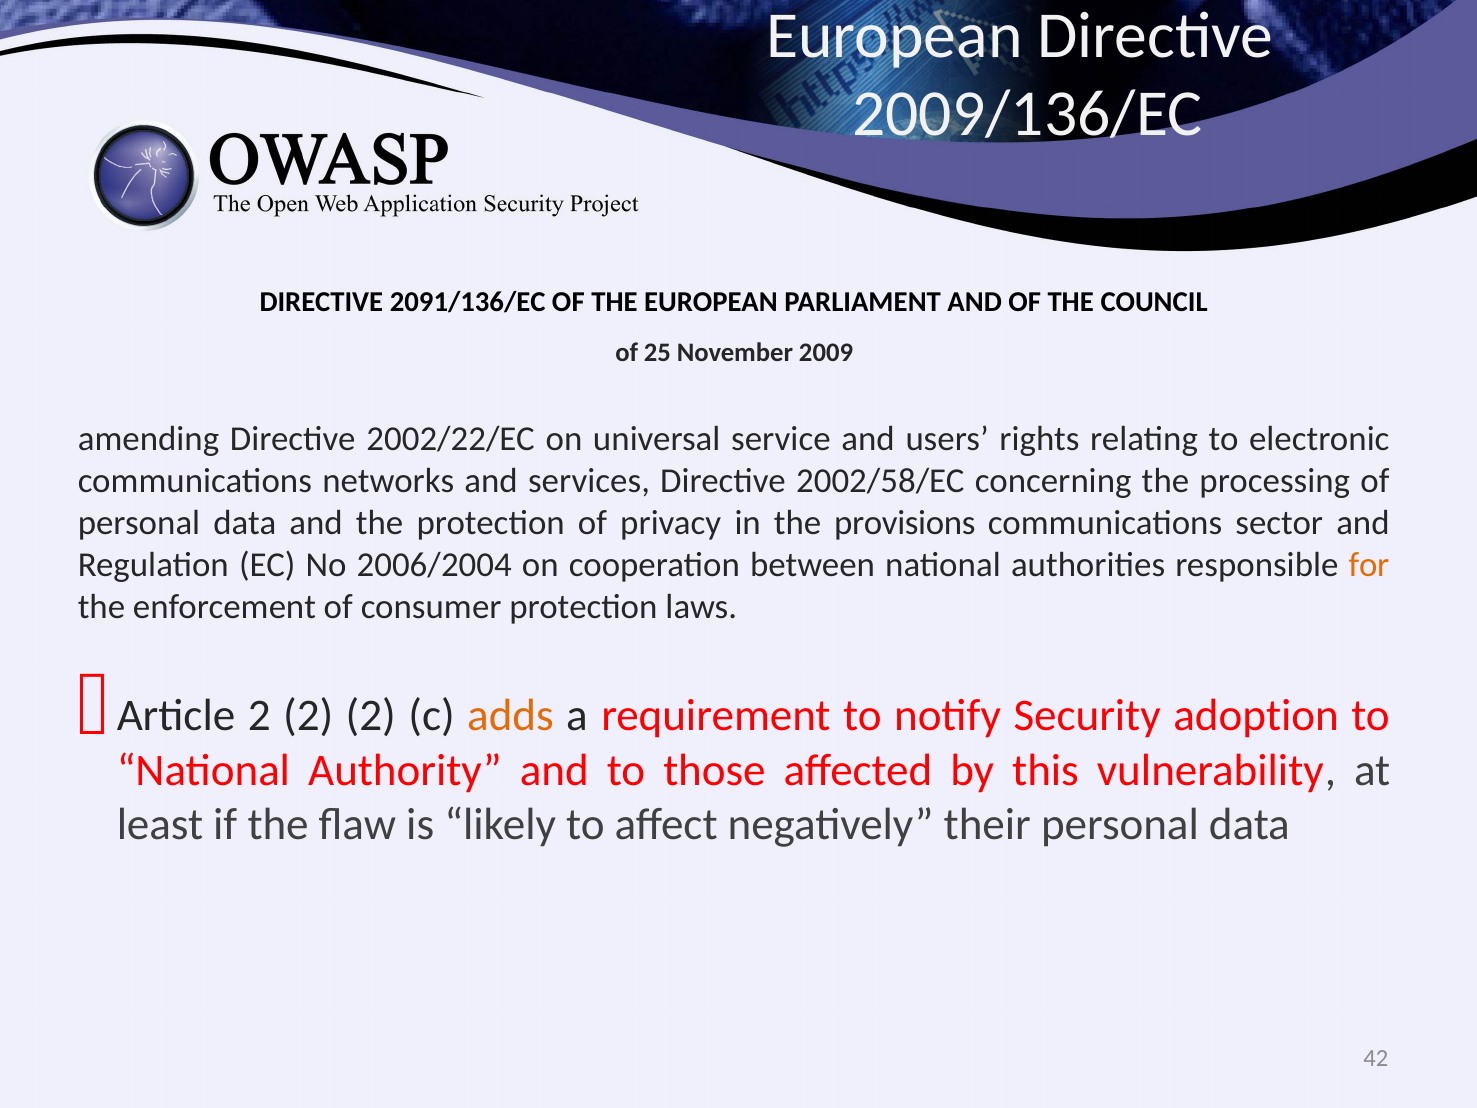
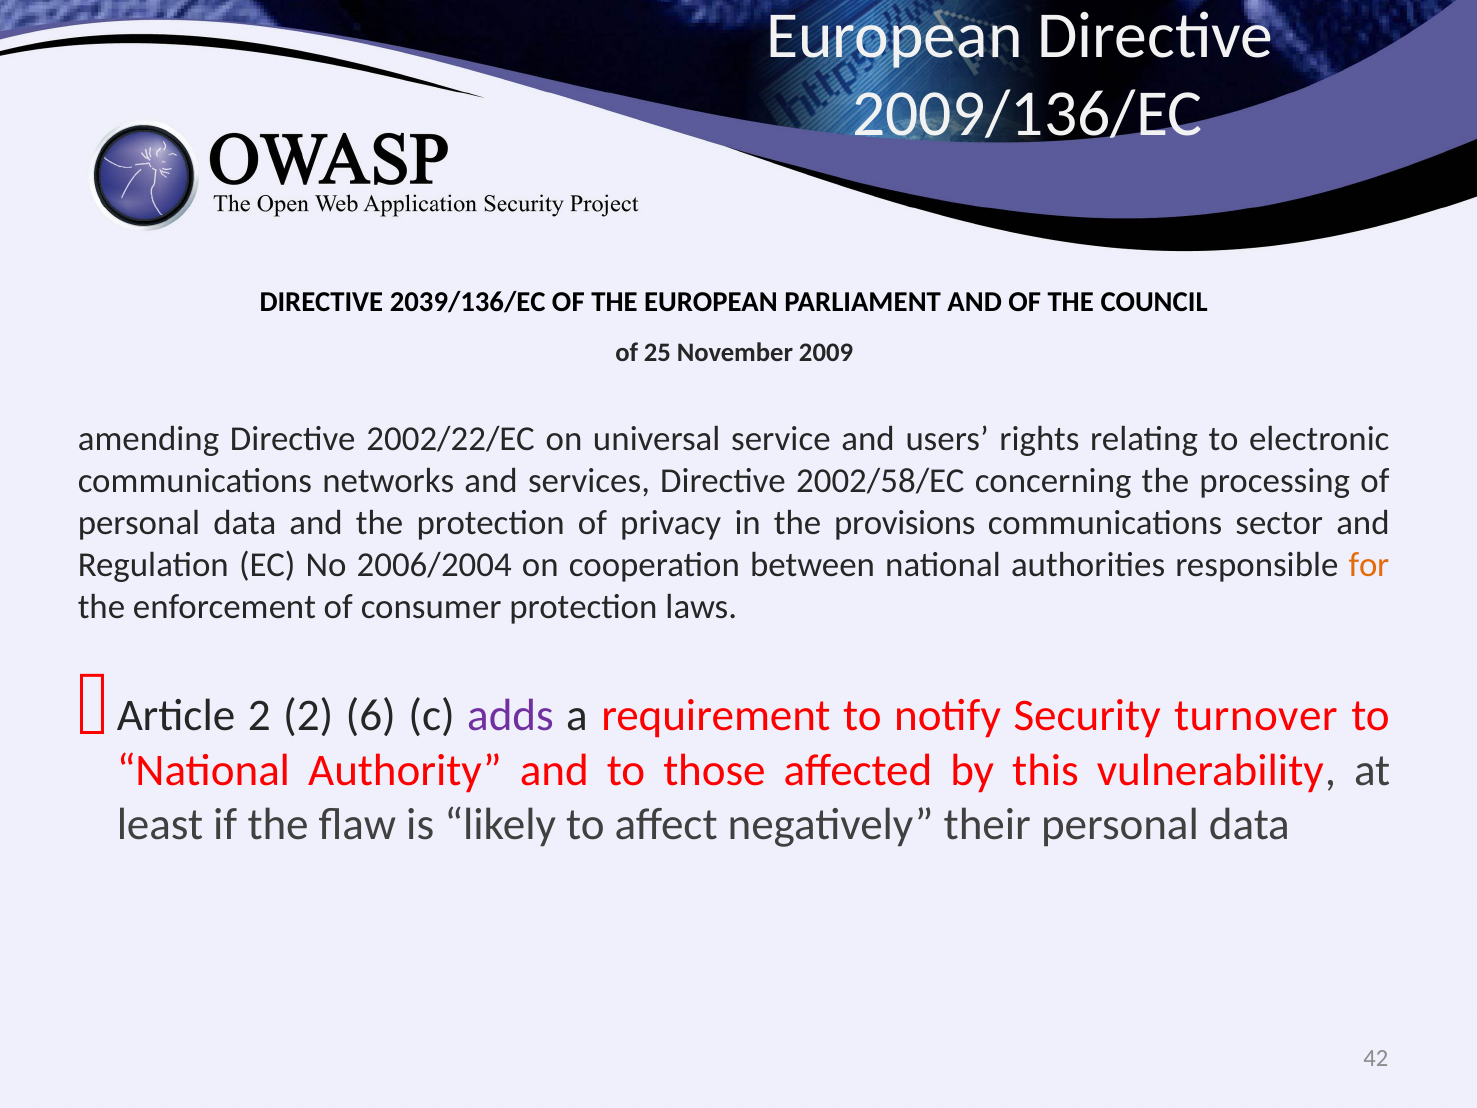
2091/136/EC: 2091/136/EC -> 2039/136/EC
2 2 2: 2 -> 6
adds colour: orange -> purple
adoption: adoption -> turnover
